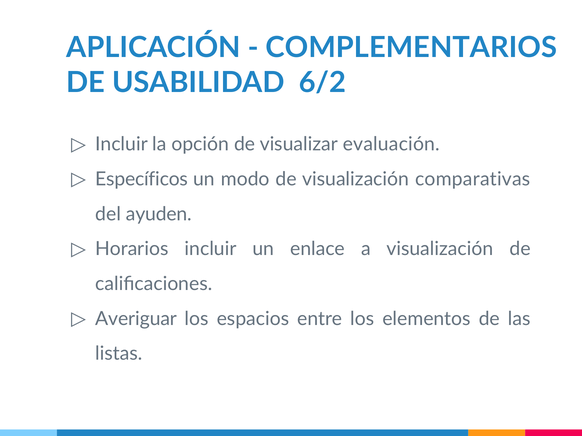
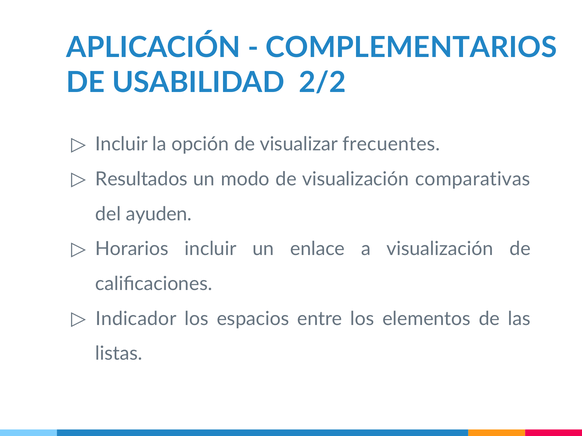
6/2: 6/2 -> 2/2
evaluación: evaluación -> frecuentes
Específicos: Específicos -> Resultados
Averiguar: Averiguar -> Indicador
